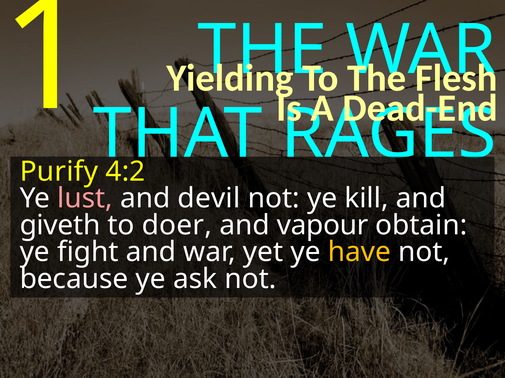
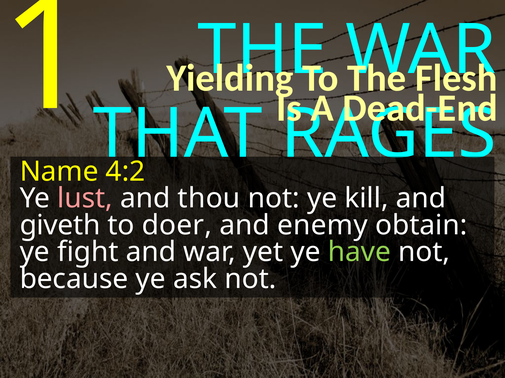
Purify: Purify -> Name
devil: devil -> thou
vapour: vapour -> enemy
have colour: yellow -> light green
